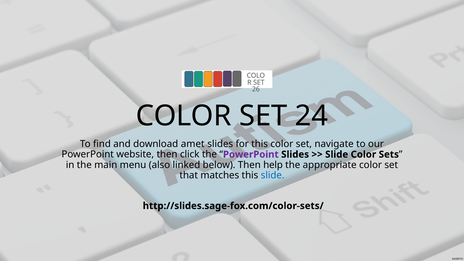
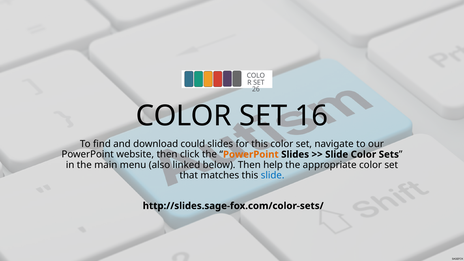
24: 24 -> 16
amet: amet -> could
PowerPoint at (251, 154) colour: purple -> orange
